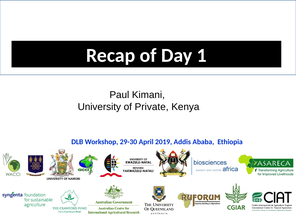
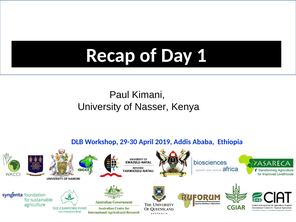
Private: Private -> Nasser
